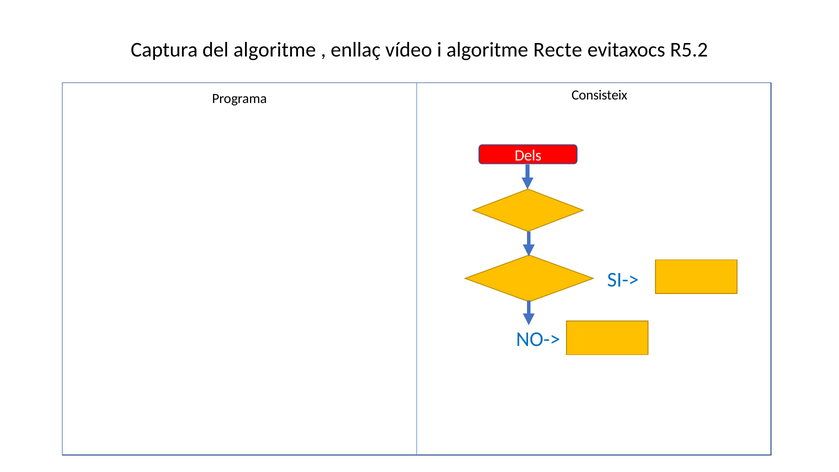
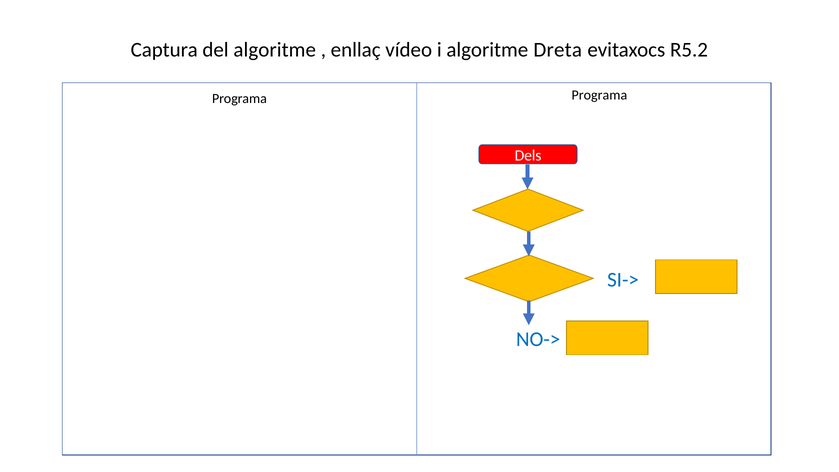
Recte: Recte -> Dreta
Programa Consisteix: Consisteix -> Programa
